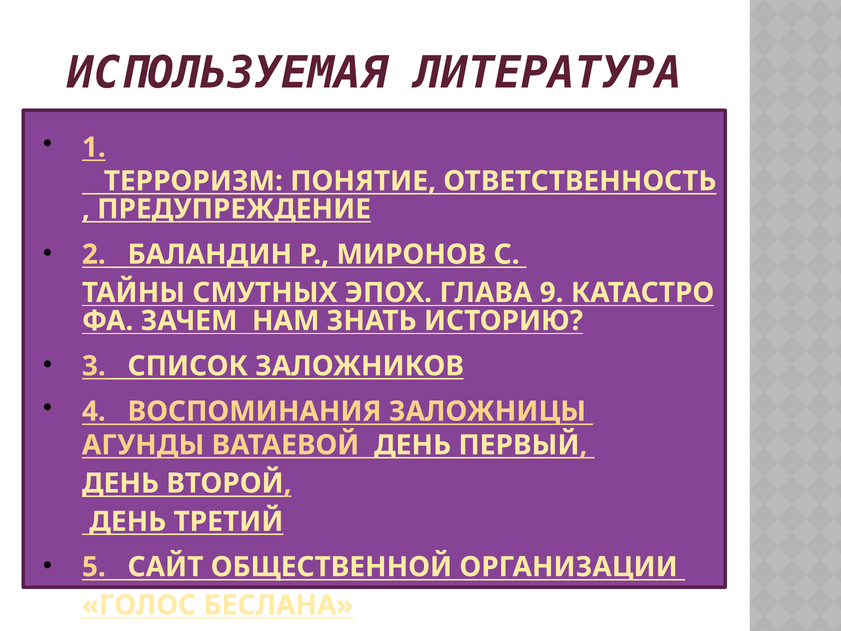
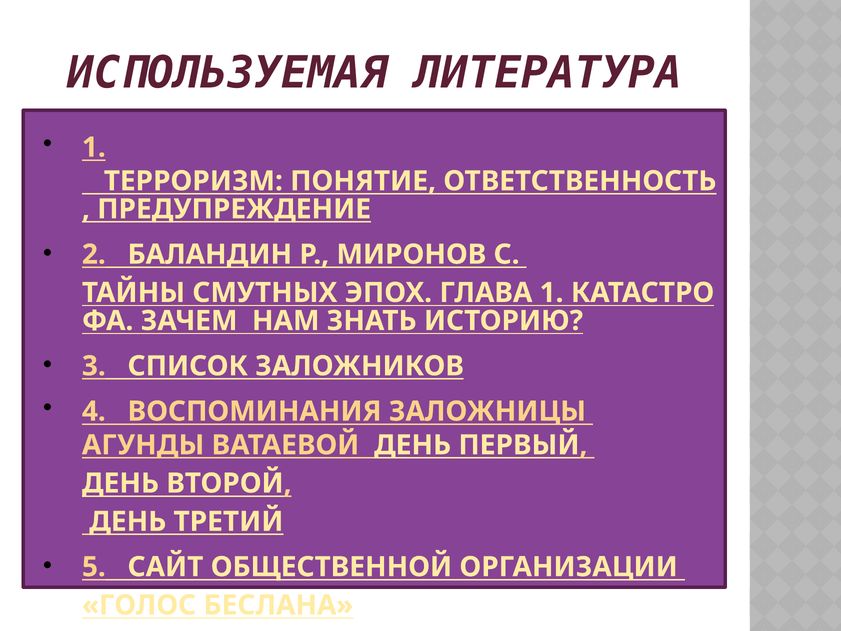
ГЛАВА 9: 9 -> 1
